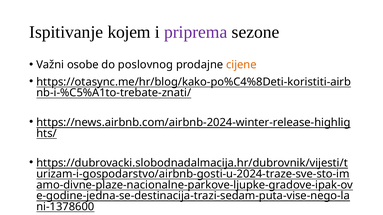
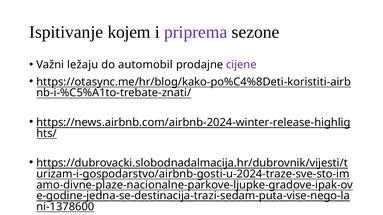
osobe: osobe -> ležaju
poslovnog: poslovnog -> automobil
cijene colour: orange -> purple
